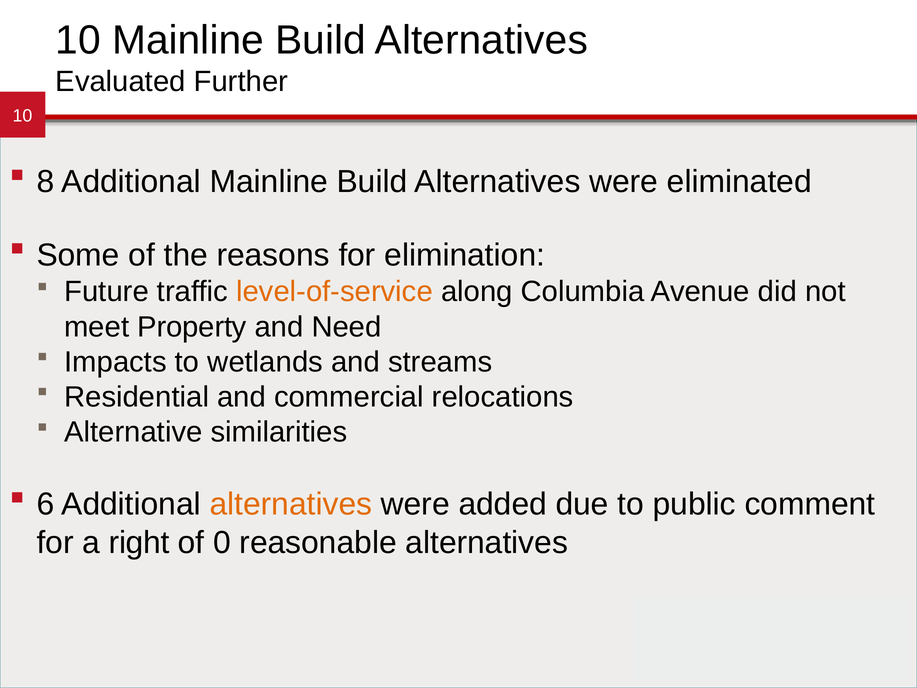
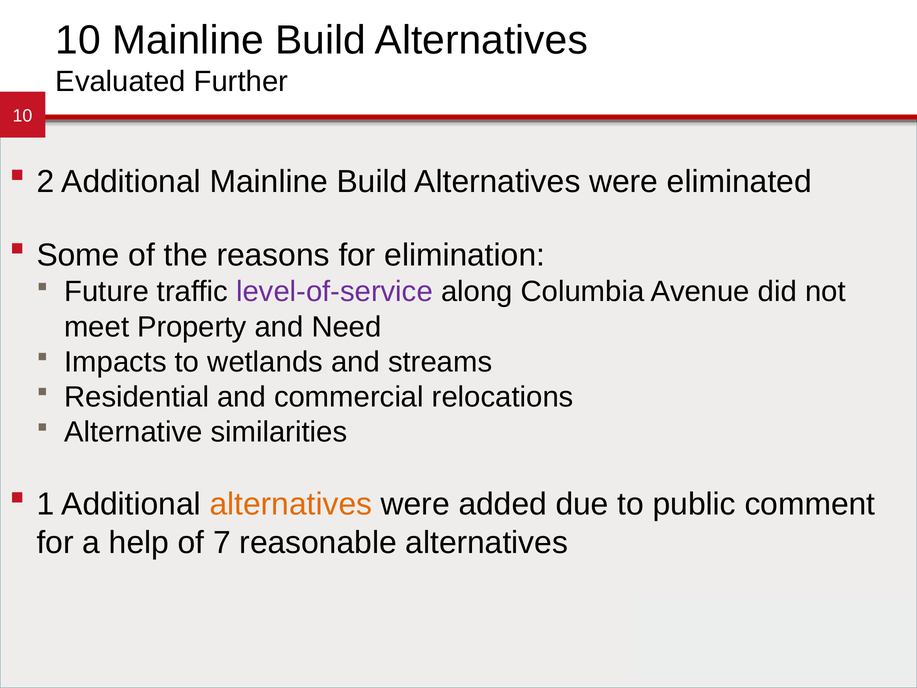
8: 8 -> 2
level-of-service colour: orange -> purple
6: 6 -> 1
right: right -> help
0: 0 -> 7
